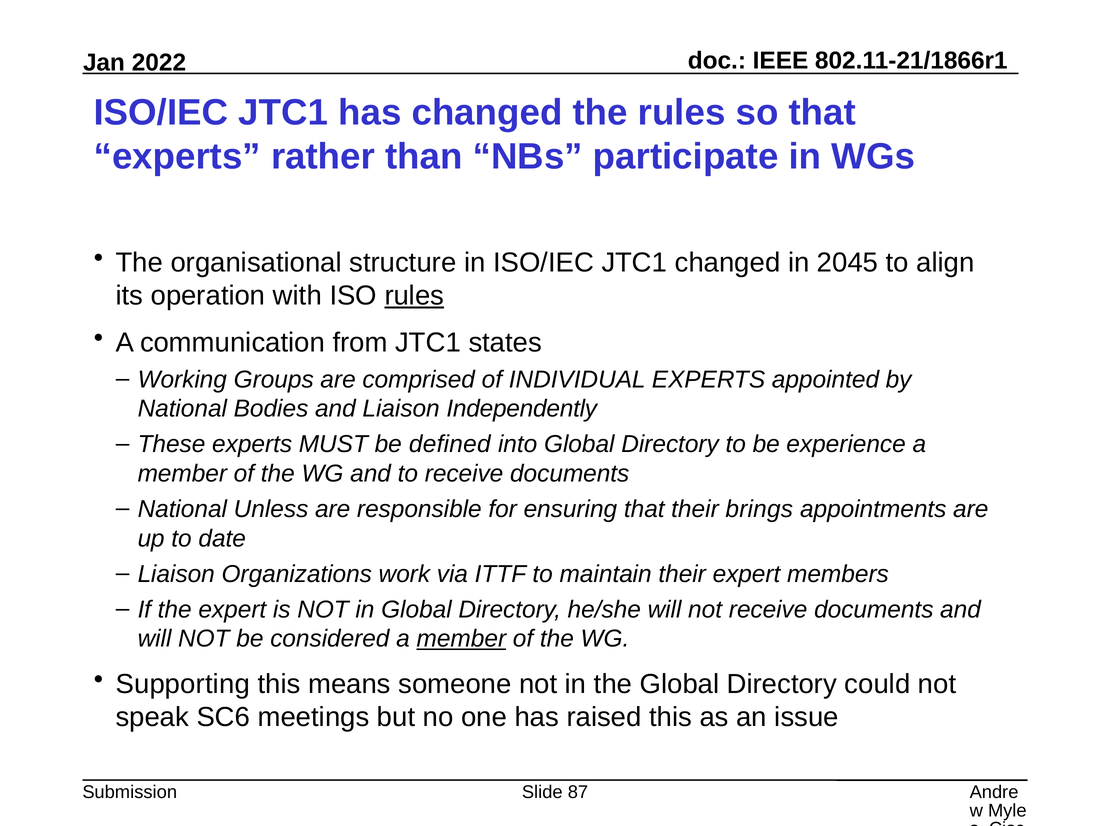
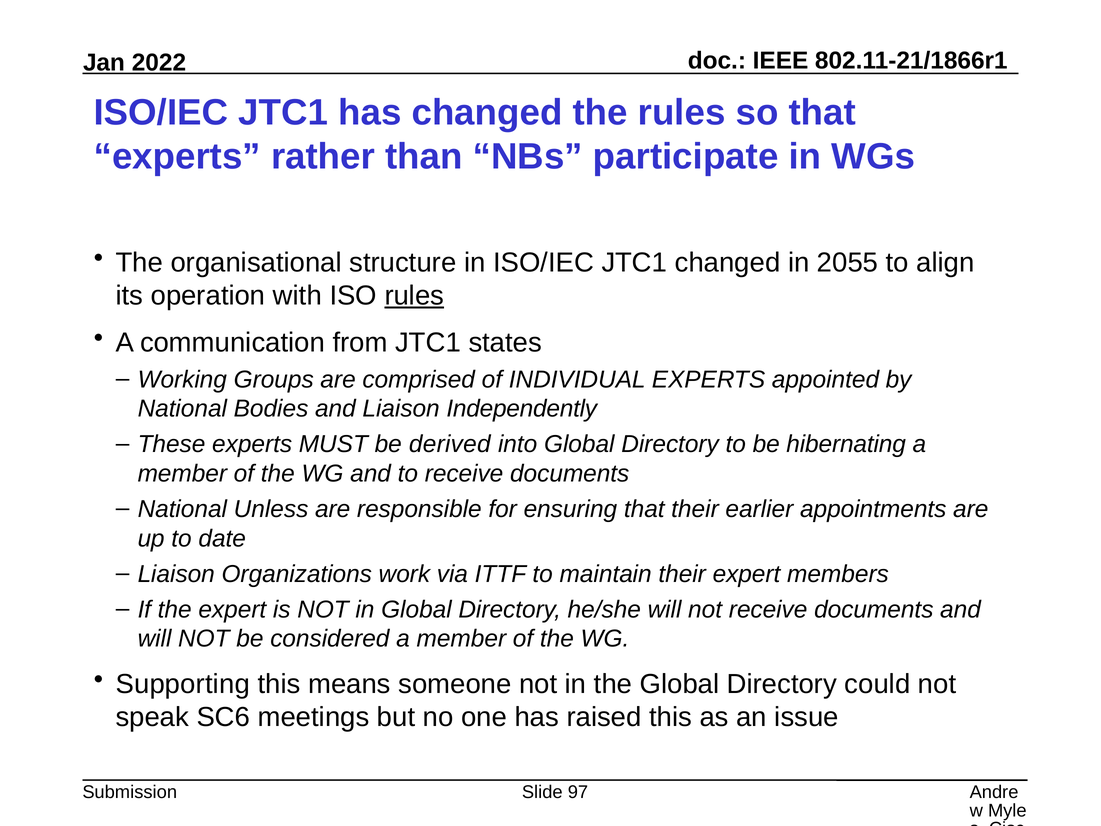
2045: 2045 -> 2055
defined: defined -> derived
experience: experience -> hibernating
brings: brings -> earlier
member at (461, 639) underline: present -> none
87: 87 -> 97
